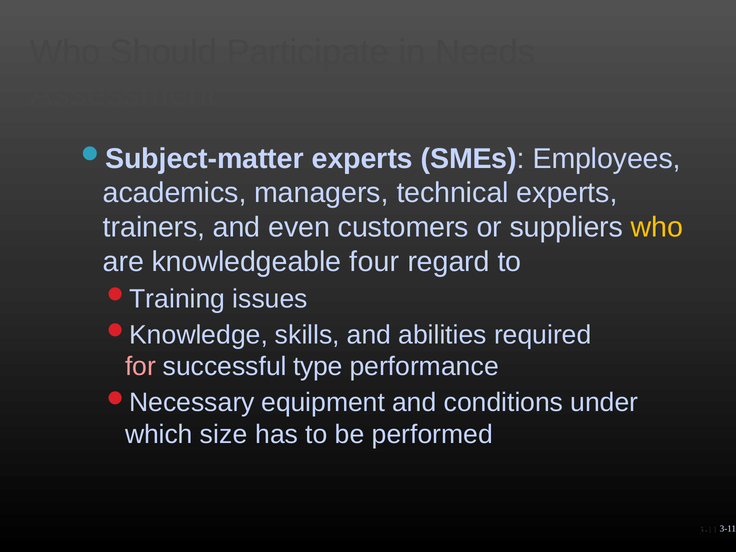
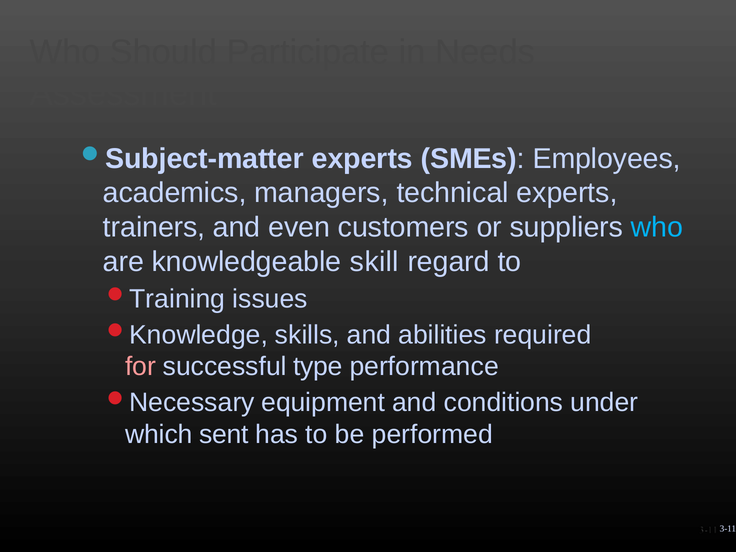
who at (657, 227) colour: yellow -> light blue
four: four -> skill
size: size -> sent
